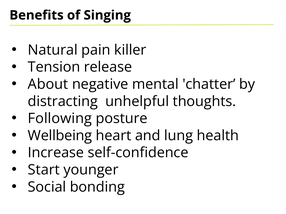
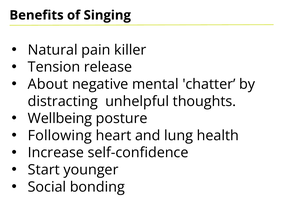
Following: Following -> Wellbeing
Wellbeing: Wellbeing -> Following
